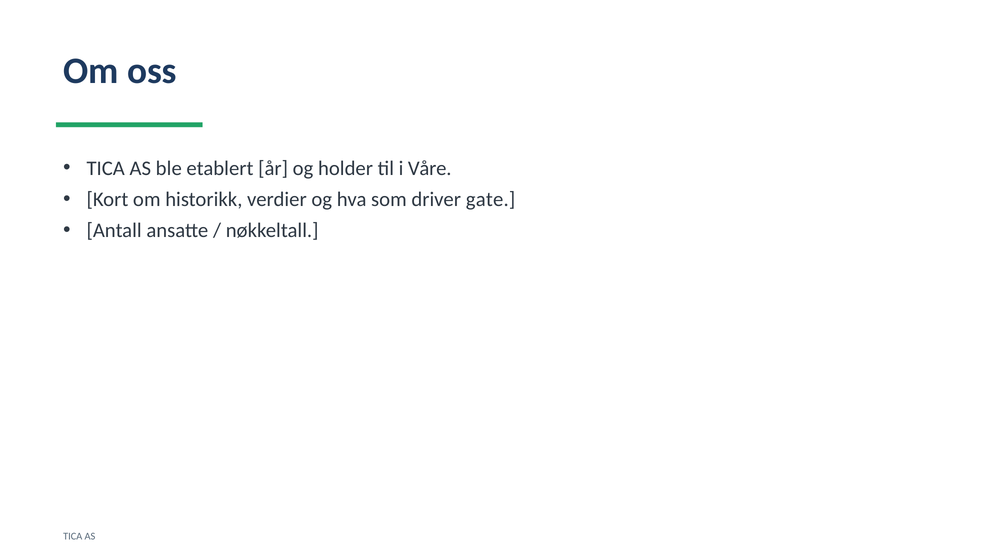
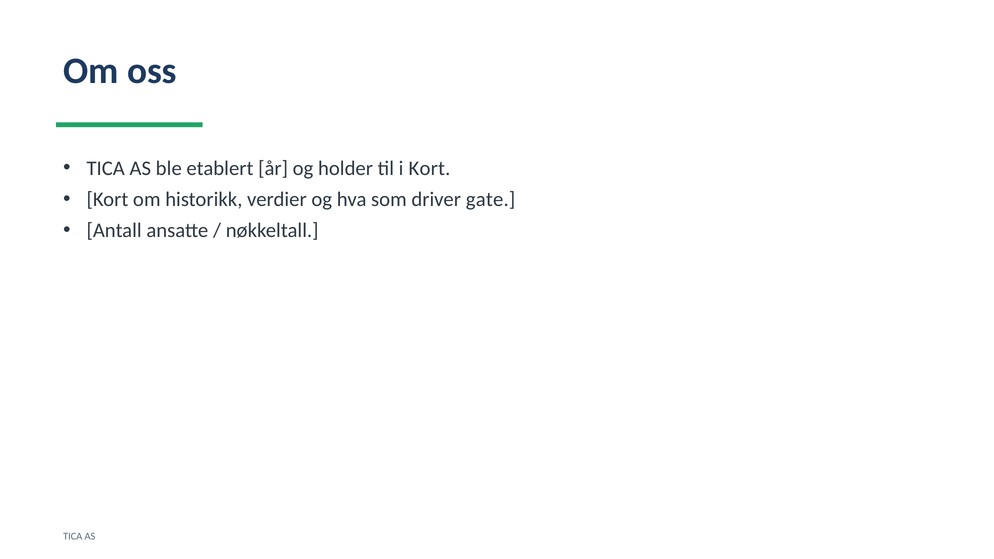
i Våre: Våre -> Kort
